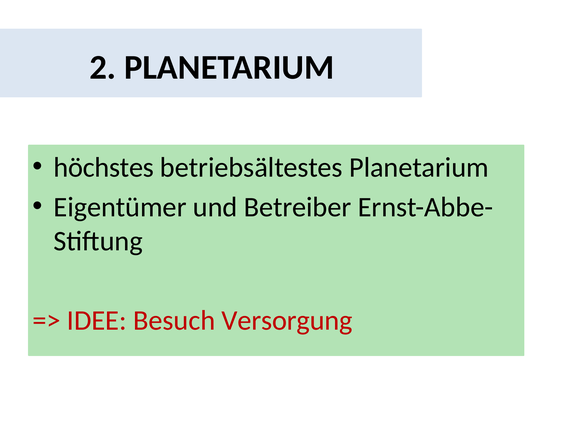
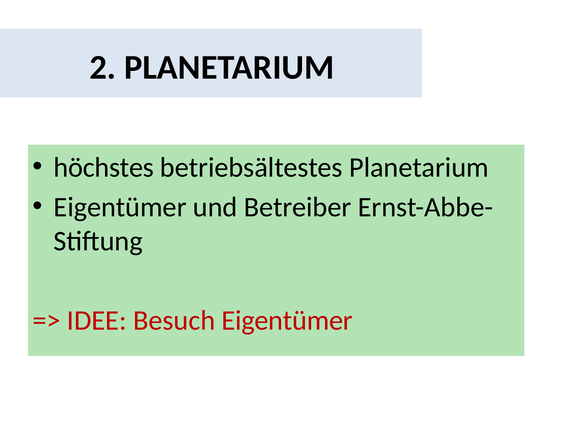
Besuch Versorgung: Versorgung -> Eigentümer
